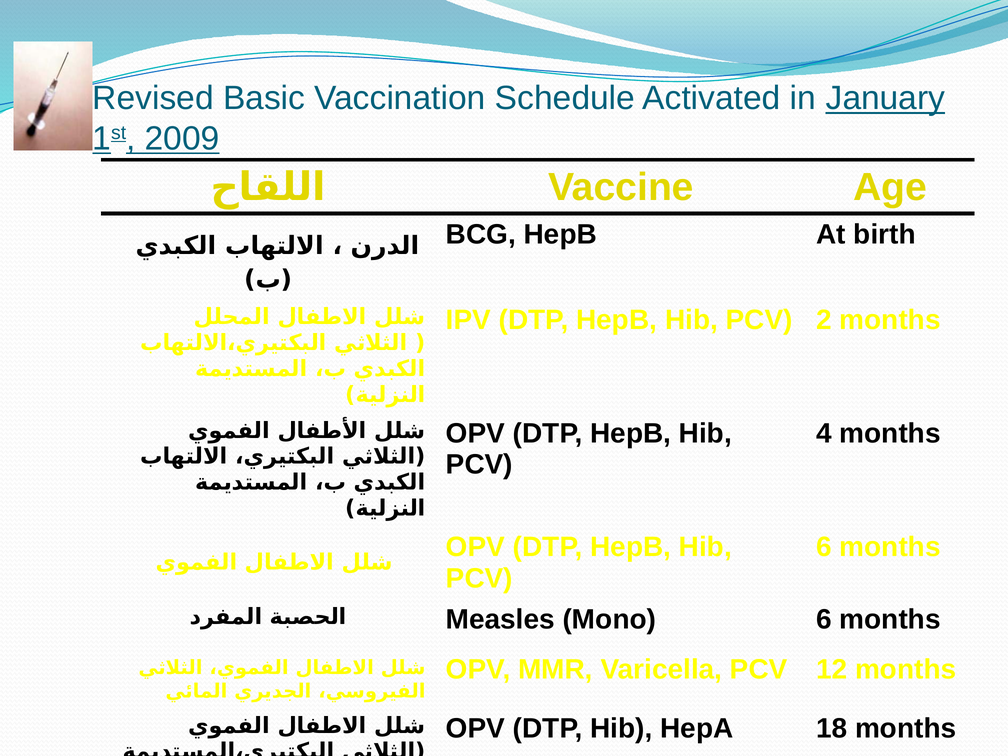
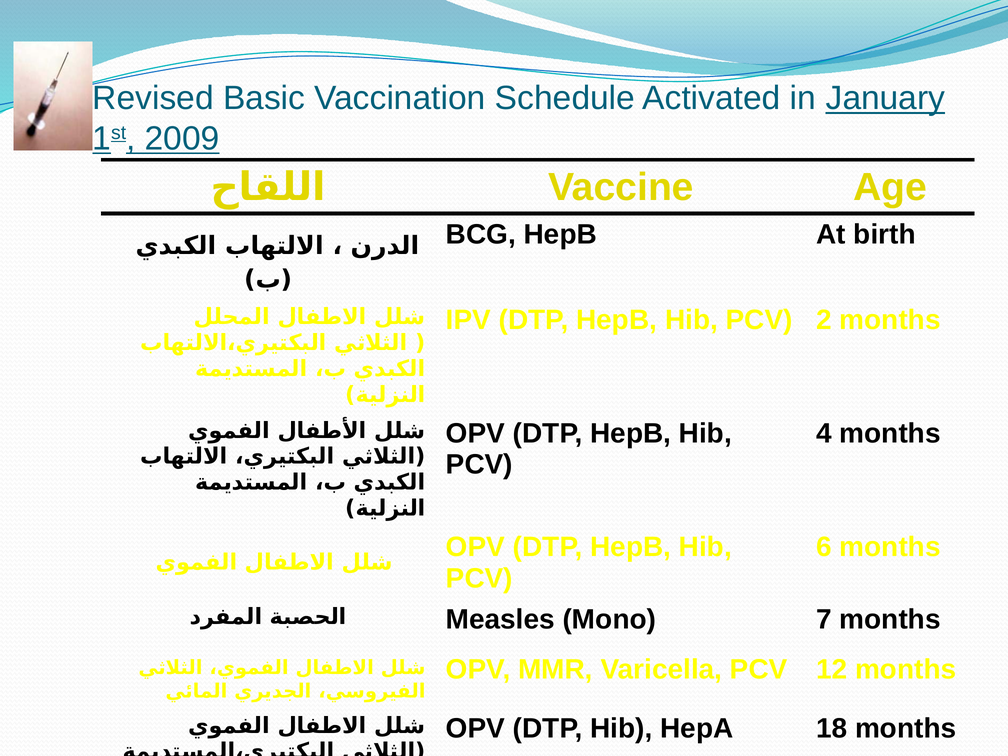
Mono 6: 6 -> 7
